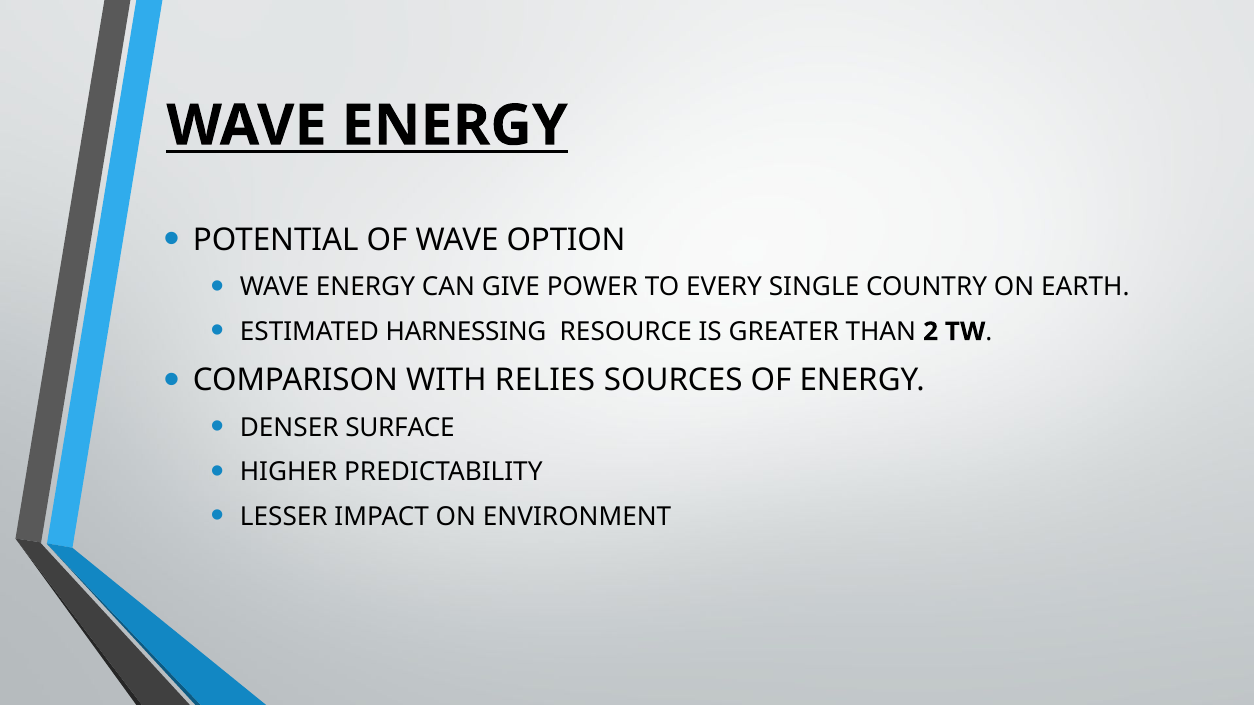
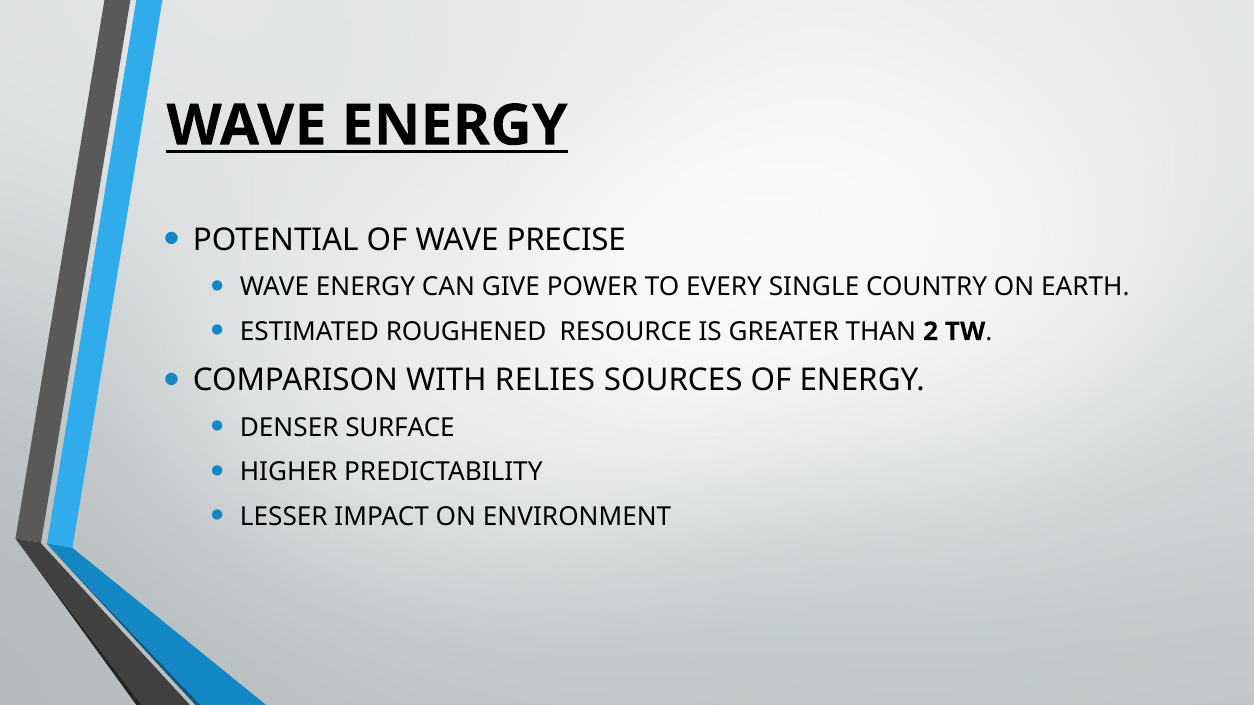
OPTION: OPTION -> PRECISE
HARNESSING: HARNESSING -> ROUGHENED
